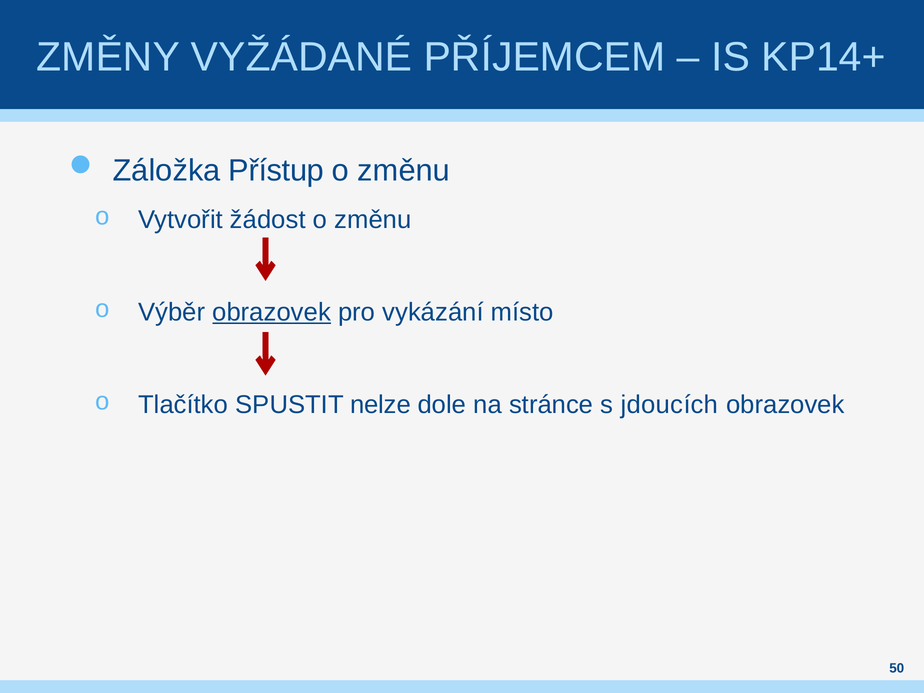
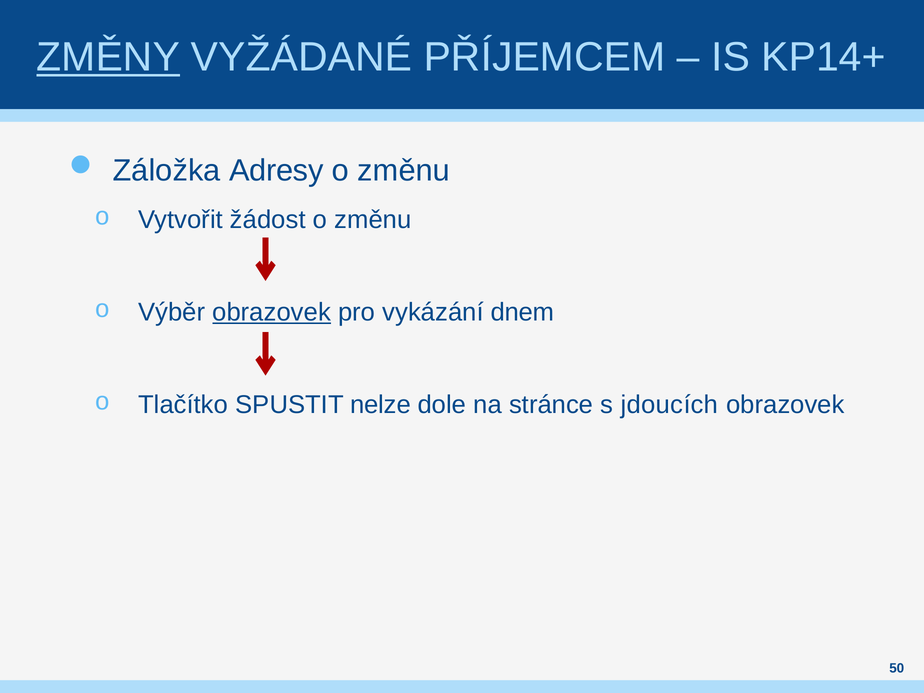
ZMĚNY underline: none -> present
Přístup: Přístup -> Adresy
místo: místo -> dnem
